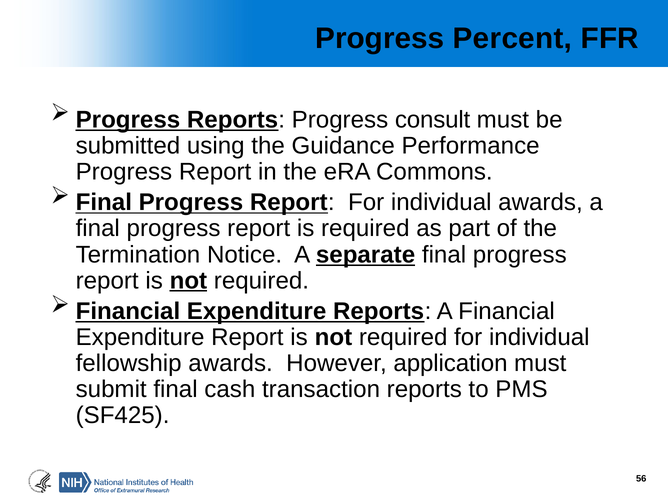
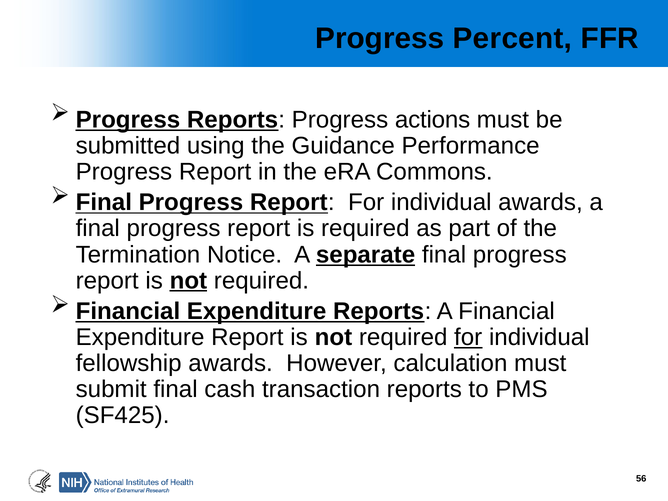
consult: consult -> actions
for at (468, 337) underline: none -> present
application: application -> calculation
